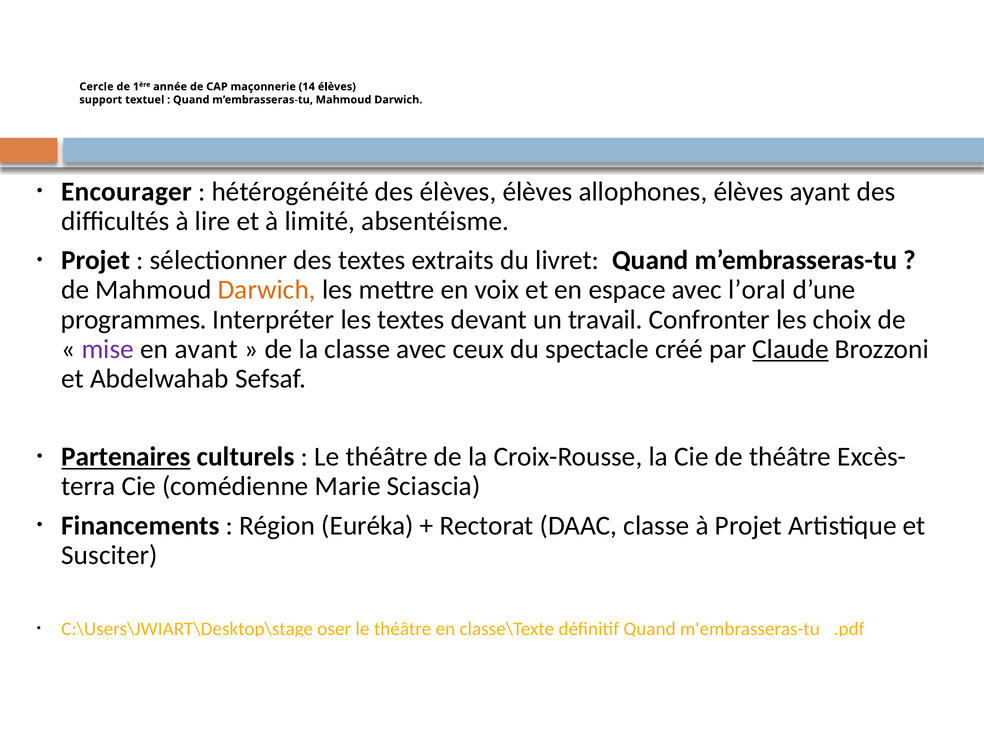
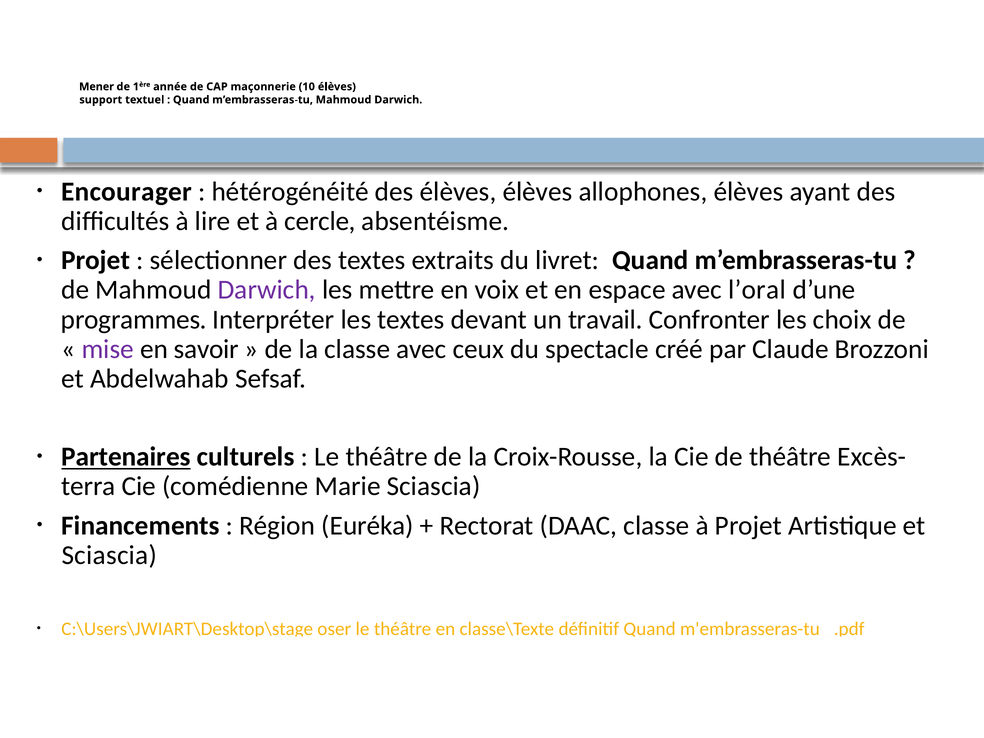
Cercle: Cercle -> Mener
14: 14 -> 10
limité: limité -> cercle
Darwich at (267, 290) colour: orange -> purple
avant: avant -> savoir
Claude underline: present -> none
Susciter at (109, 555): Susciter -> Sciascia
